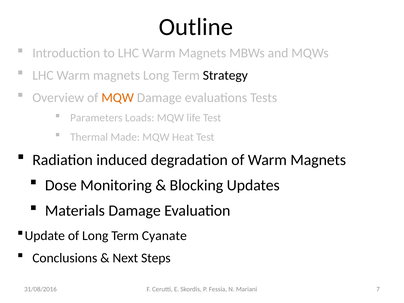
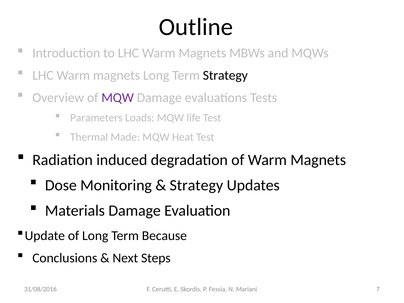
MQW at (118, 98) colour: orange -> purple
Blocking at (196, 185): Blocking -> Strategy
Cyanate: Cyanate -> Because
